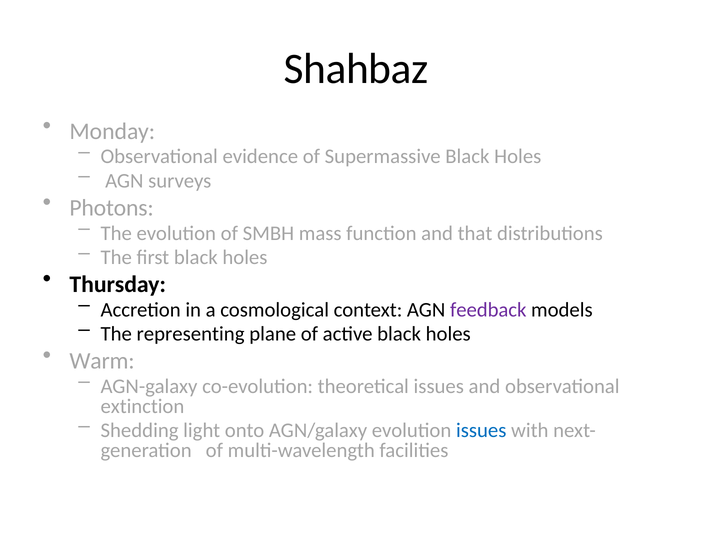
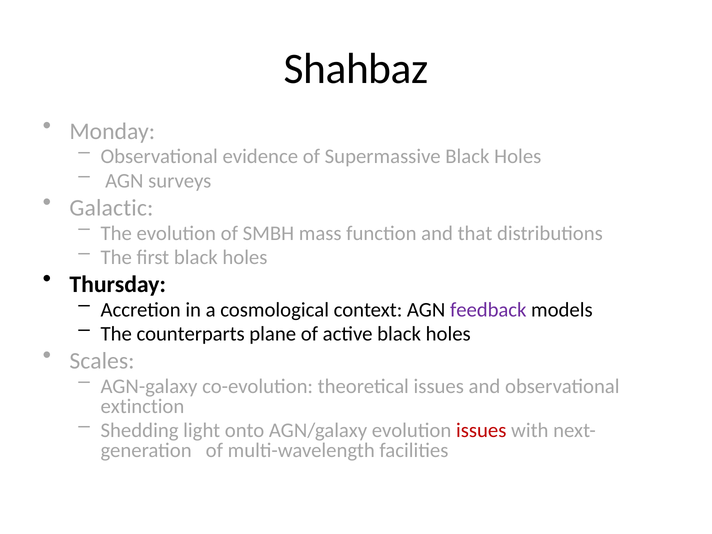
Photons: Photons -> Galactic
representing: representing -> counterparts
Warm: Warm -> Scales
issues at (481, 431) colour: blue -> red
